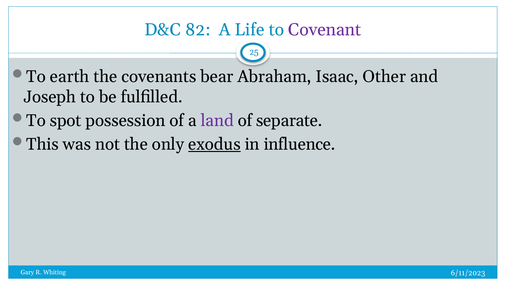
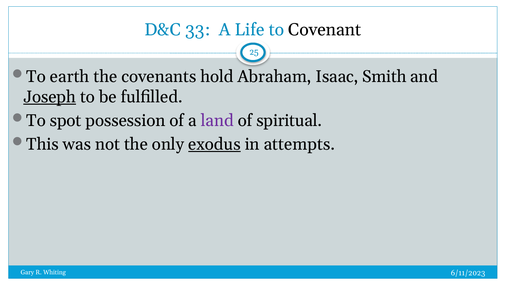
82: 82 -> 33
Covenant colour: purple -> black
bear: bear -> hold
Other: Other -> Smith
Joseph underline: none -> present
separate: separate -> spiritual
influence: influence -> attempts
